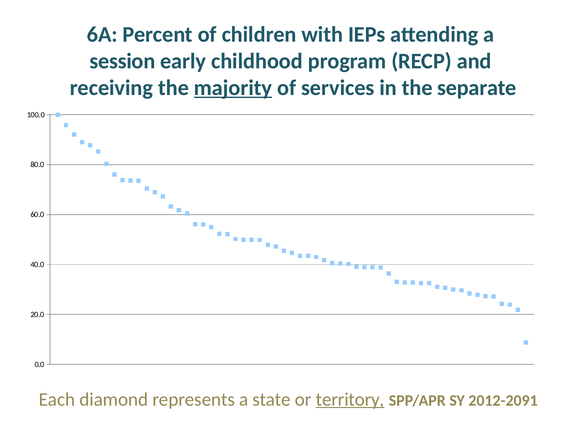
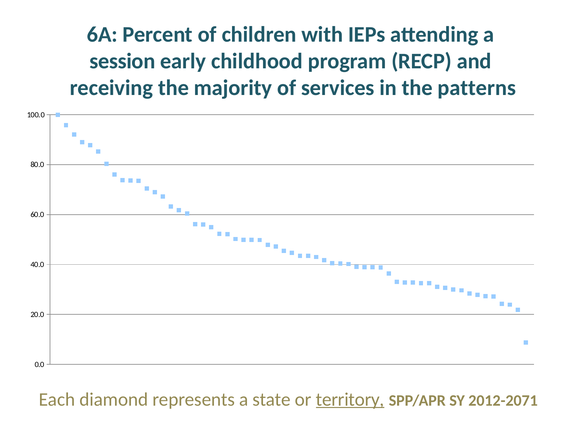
majority underline: present -> none
separate: separate -> patterns
2012-2091: 2012-2091 -> 2012-2071
